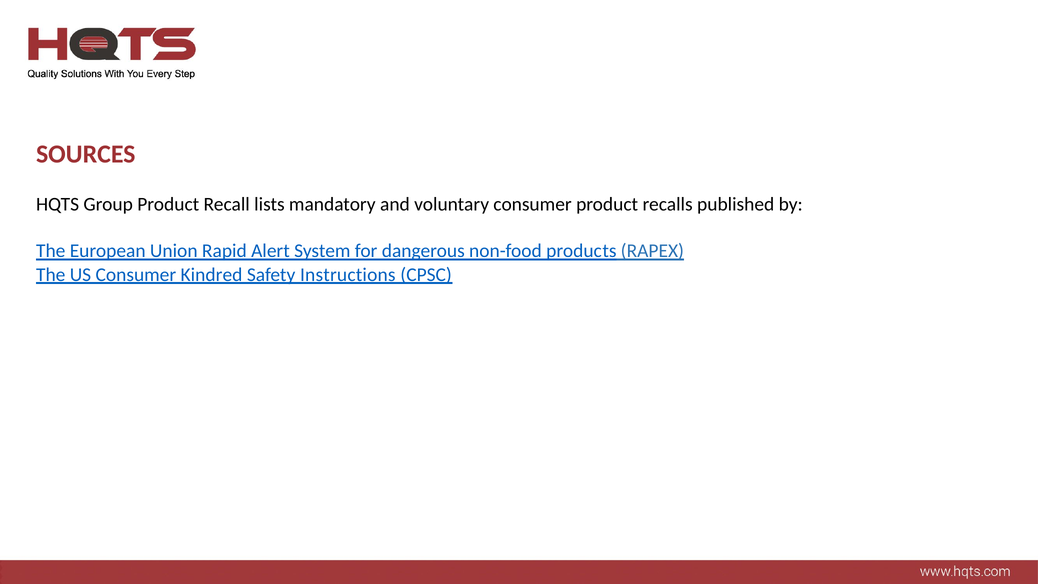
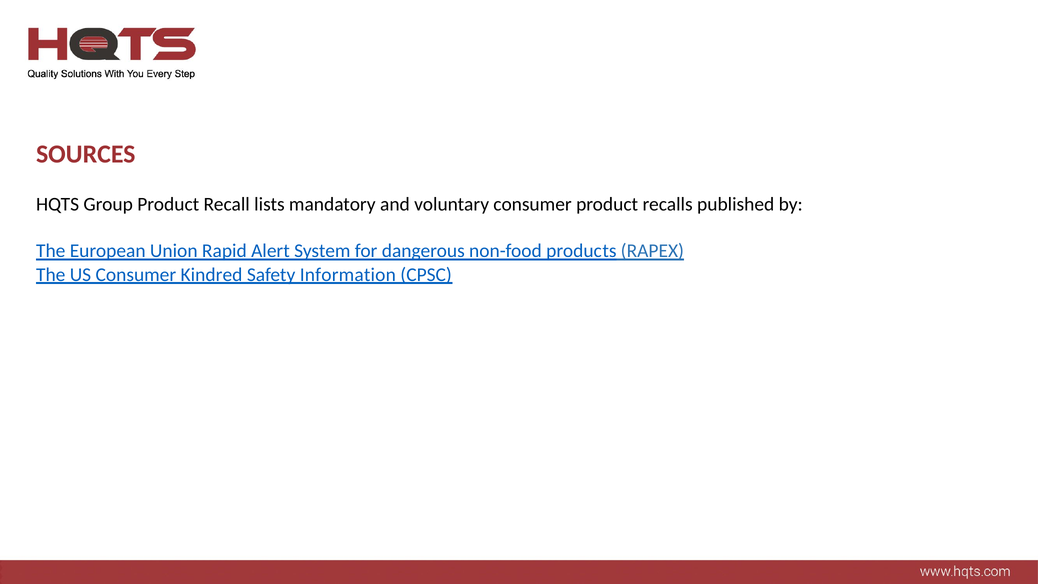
Instructions: Instructions -> Information
